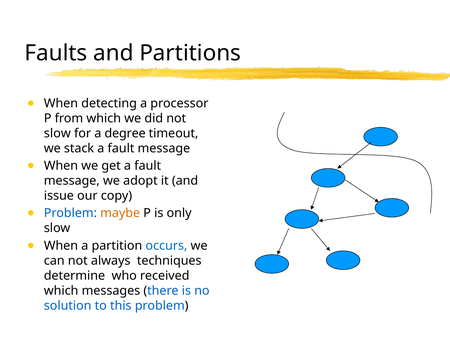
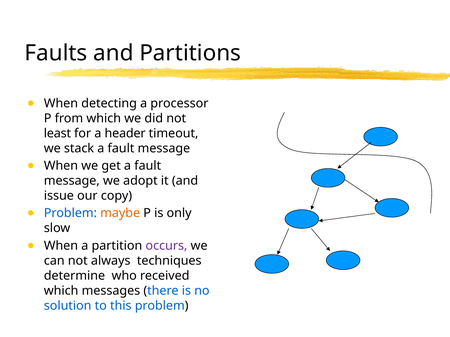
slow at (57, 133): slow -> least
degree: degree -> header
occurs colour: blue -> purple
